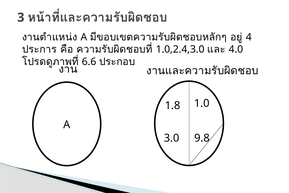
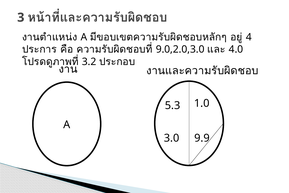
1.0,2.4,3.0: 1.0,2.4,3.0 -> 9.0,2.0,3.0
6.6: 6.6 -> 3.2
1.8: 1.8 -> 5.3
9.8: 9.8 -> 9.9
